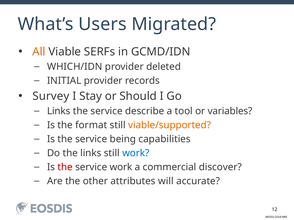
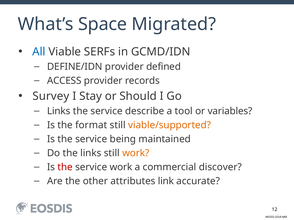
Users: Users -> Space
All colour: orange -> blue
WHICH/IDN: WHICH/IDN -> DEFINE/IDN
deleted: deleted -> defined
INITIAL: INITIAL -> ACCESS
capabilities: capabilities -> maintained
work at (136, 153) colour: blue -> orange
will: will -> link
